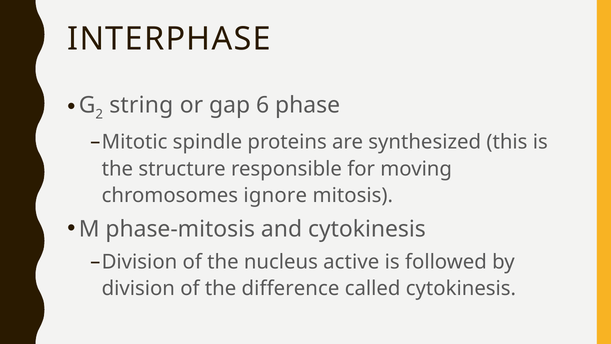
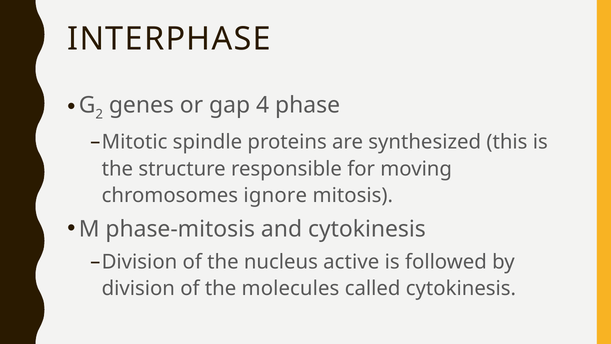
string: string -> genes
6: 6 -> 4
difference: difference -> molecules
